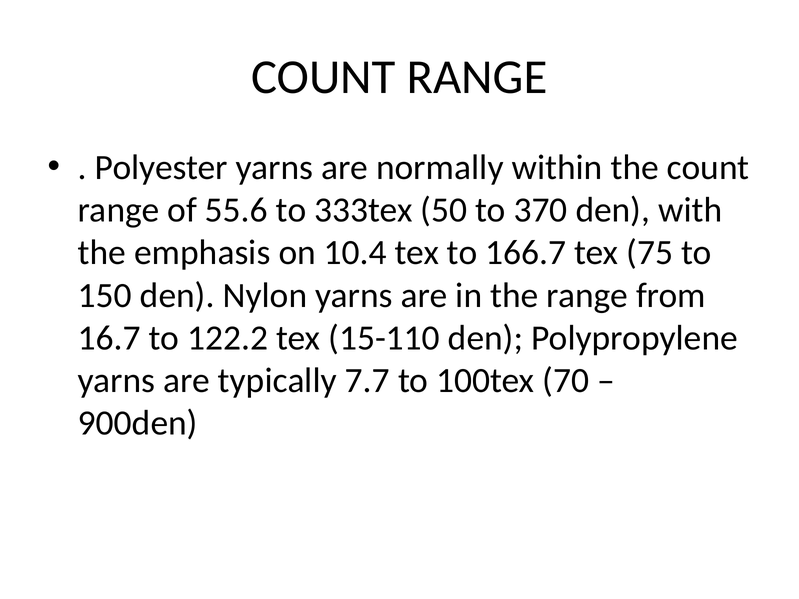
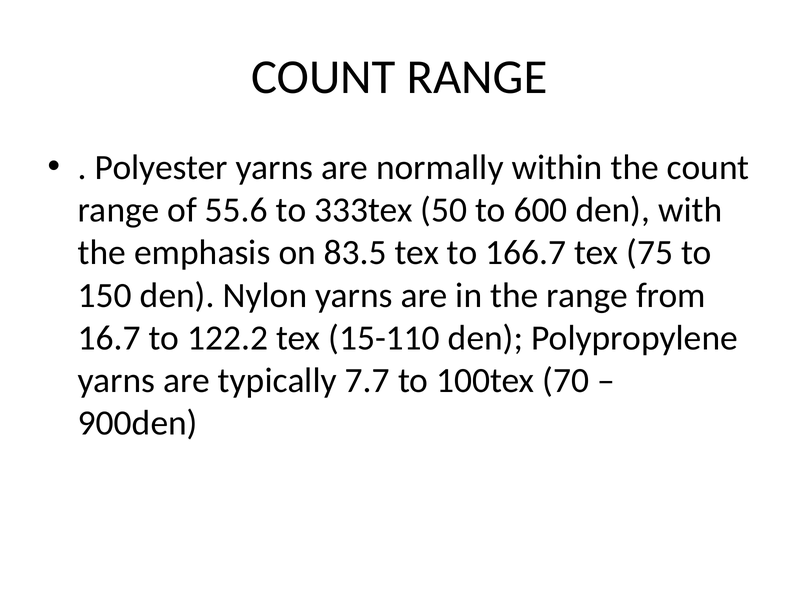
370: 370 -> 600
10.4: 10.4 -> 83.5
